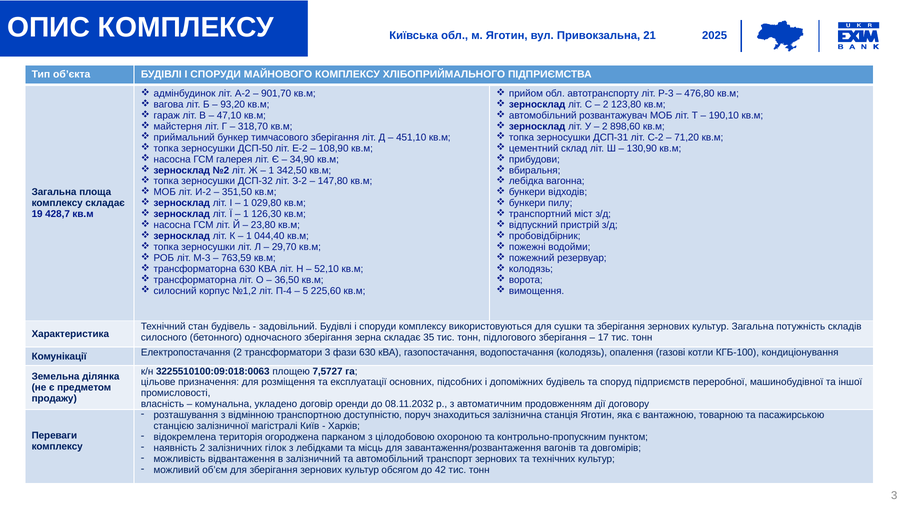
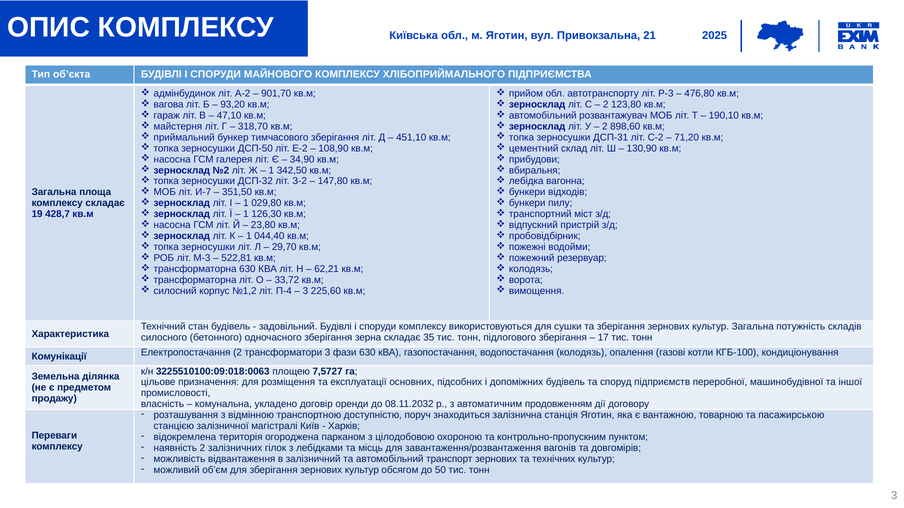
И-2: И-2 -> И-7
763,59: 763,59 -> 522,81
52,10: 52,10 -> 62,21
36,50: 36,50 -> 33,72
5 at (305, 291): 5 -> 3
42: 42 -> 50
